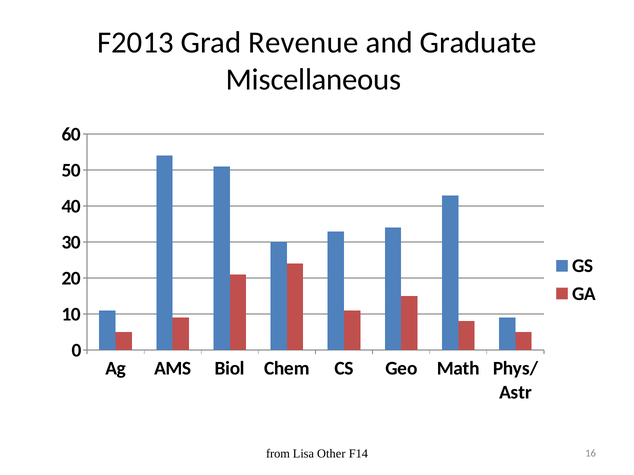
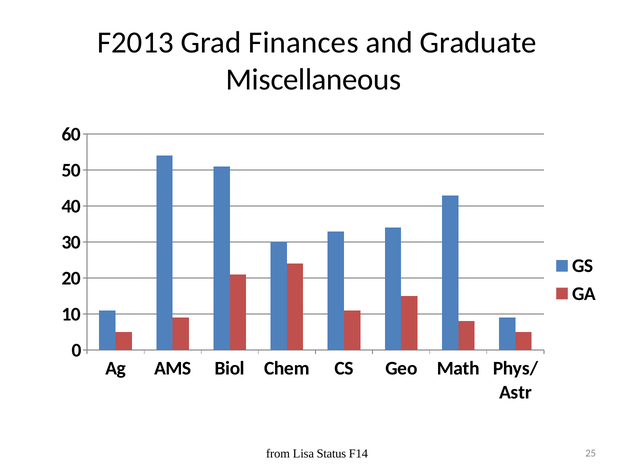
Revenue: Revenue -> Finances
Other: Other -> Status
16: 16 -> 25
